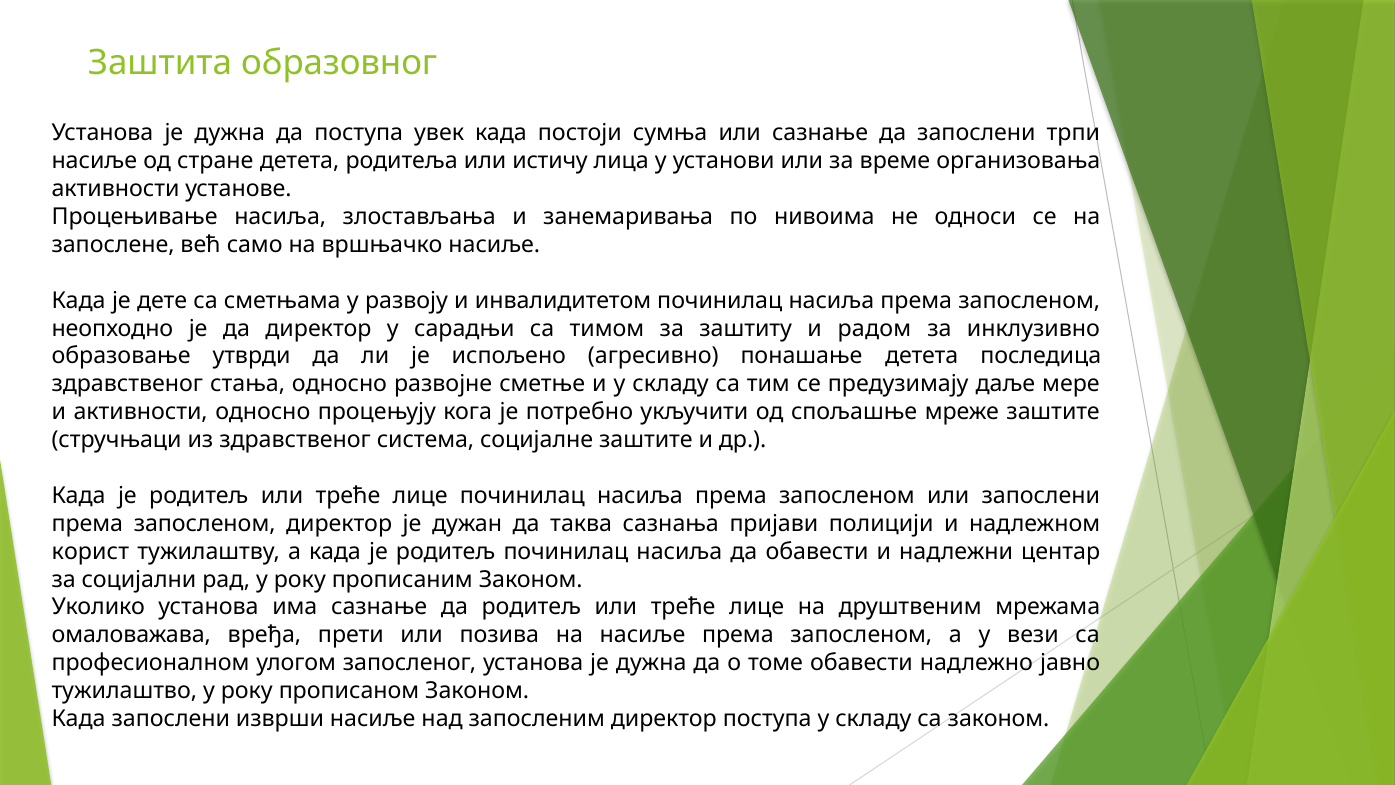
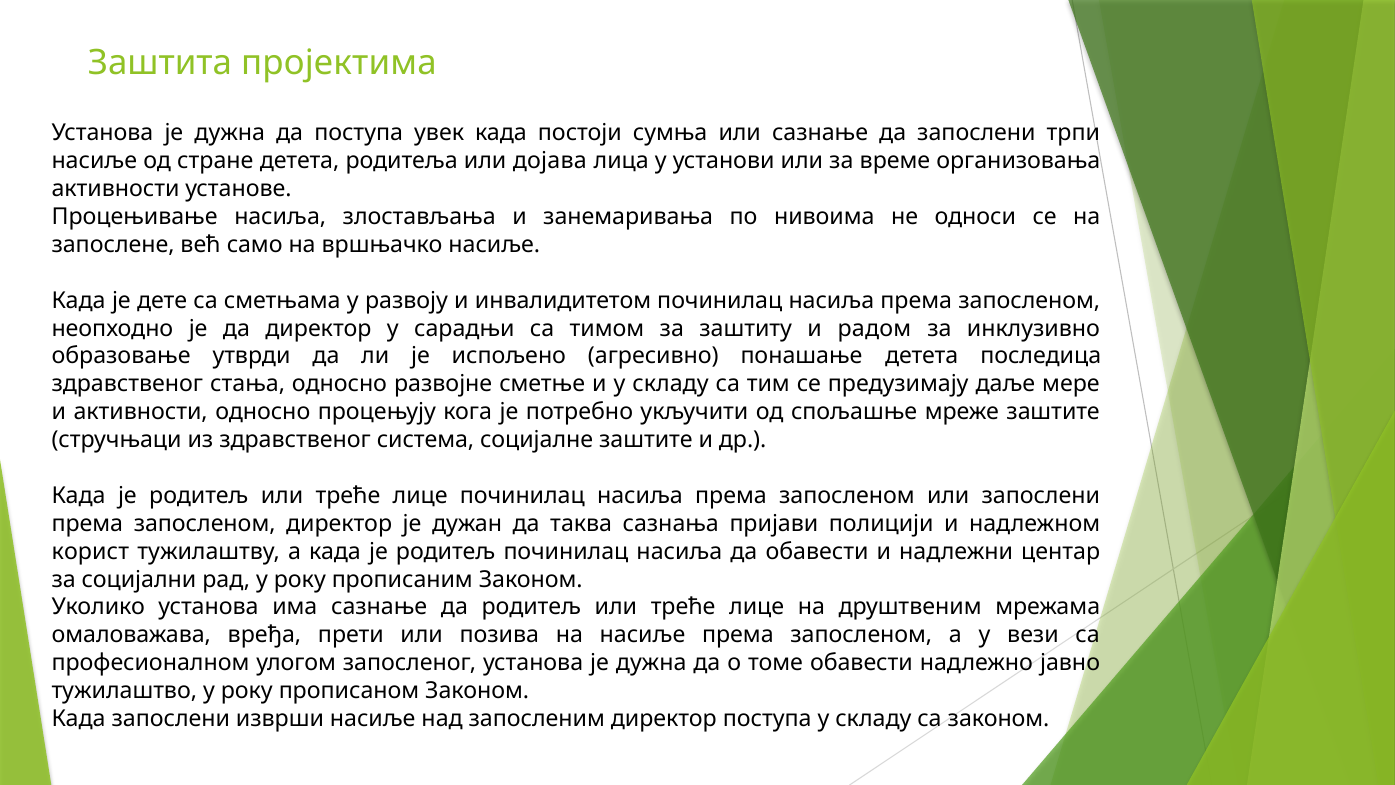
образовног: образовног -> пројектима
истичу: истичу -> дојава
